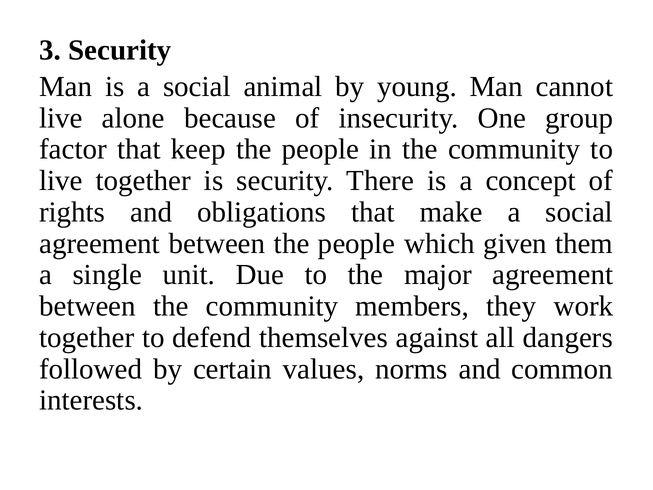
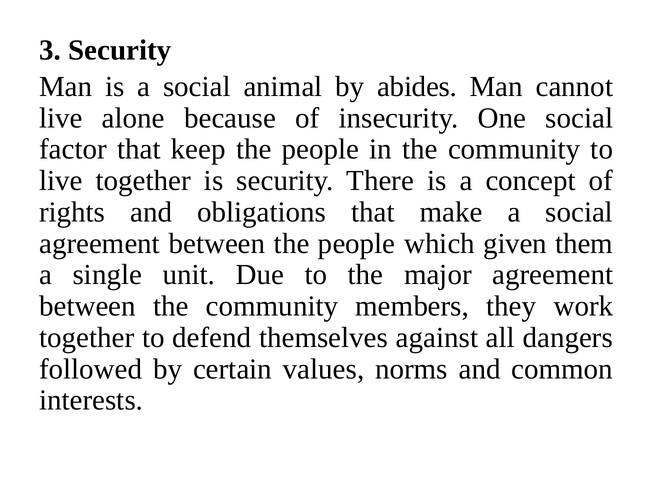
young: young -> abides
One group: group -> social
